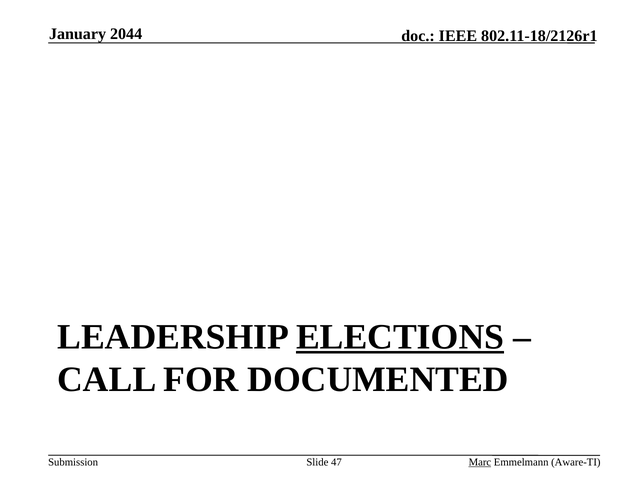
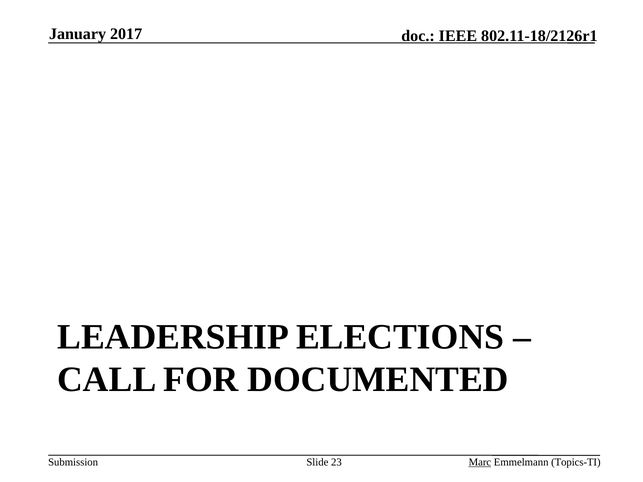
2044: 2044 -> 2017
ELECTIONS underline: present -> none
47: 47 -> 23
Aware-TI: Aware-TI -> Topics-TI
